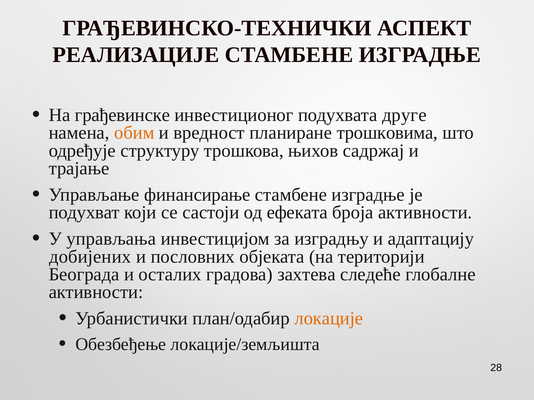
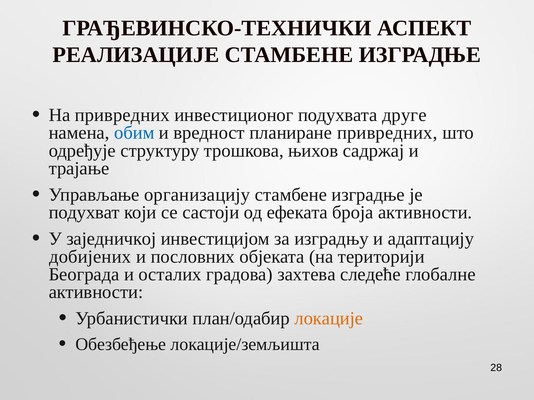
На грађевинске: грађевинске -> привредних
обим colour: orange -> blue
планиране трошковима: трошковима -> привредних
финансирање: финансирање -> организацију
управљања: управљања -> заједничкој
